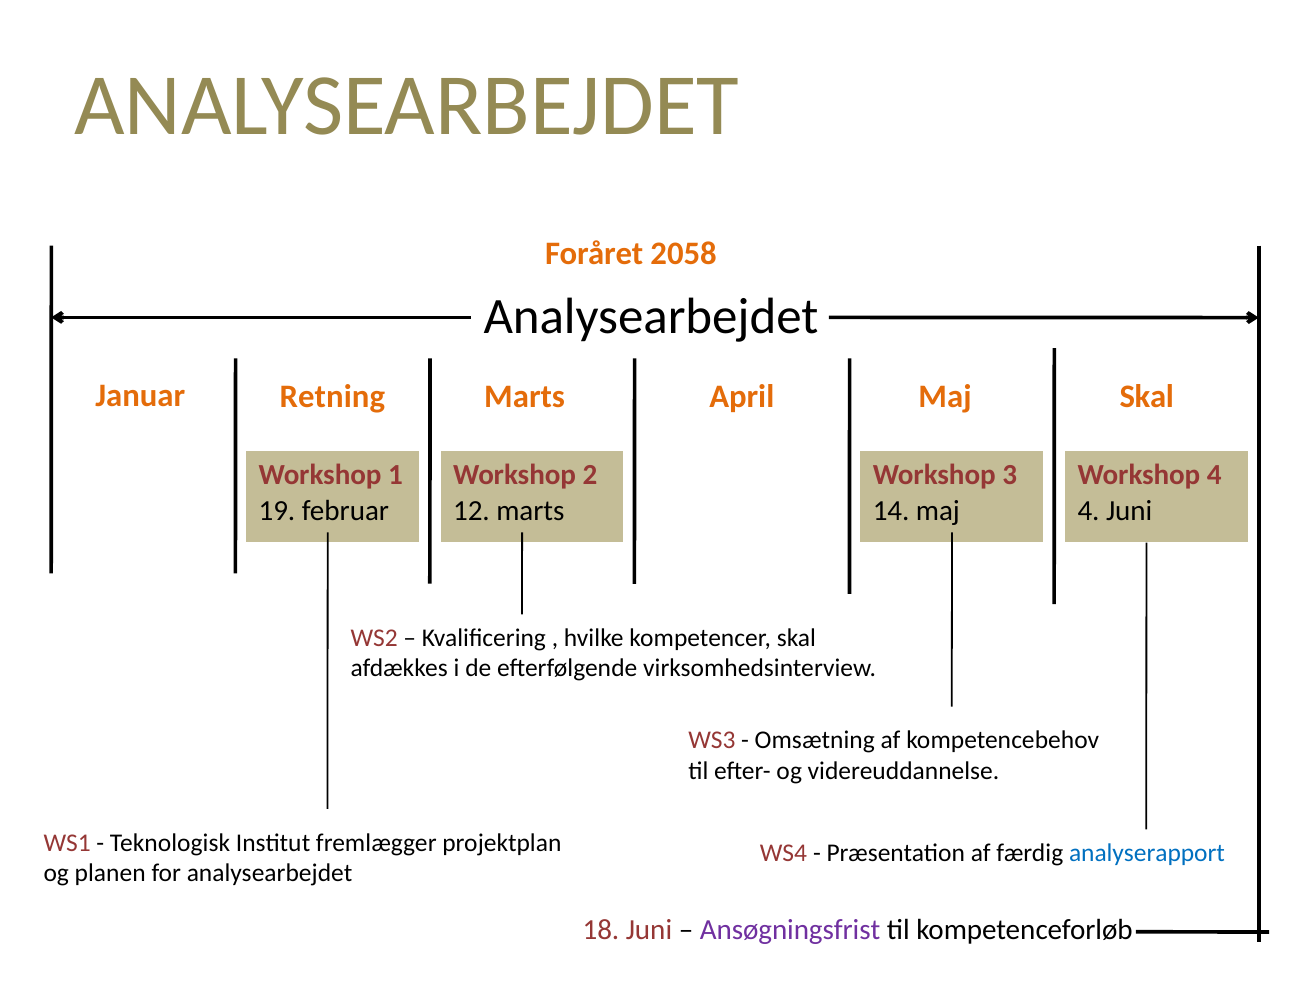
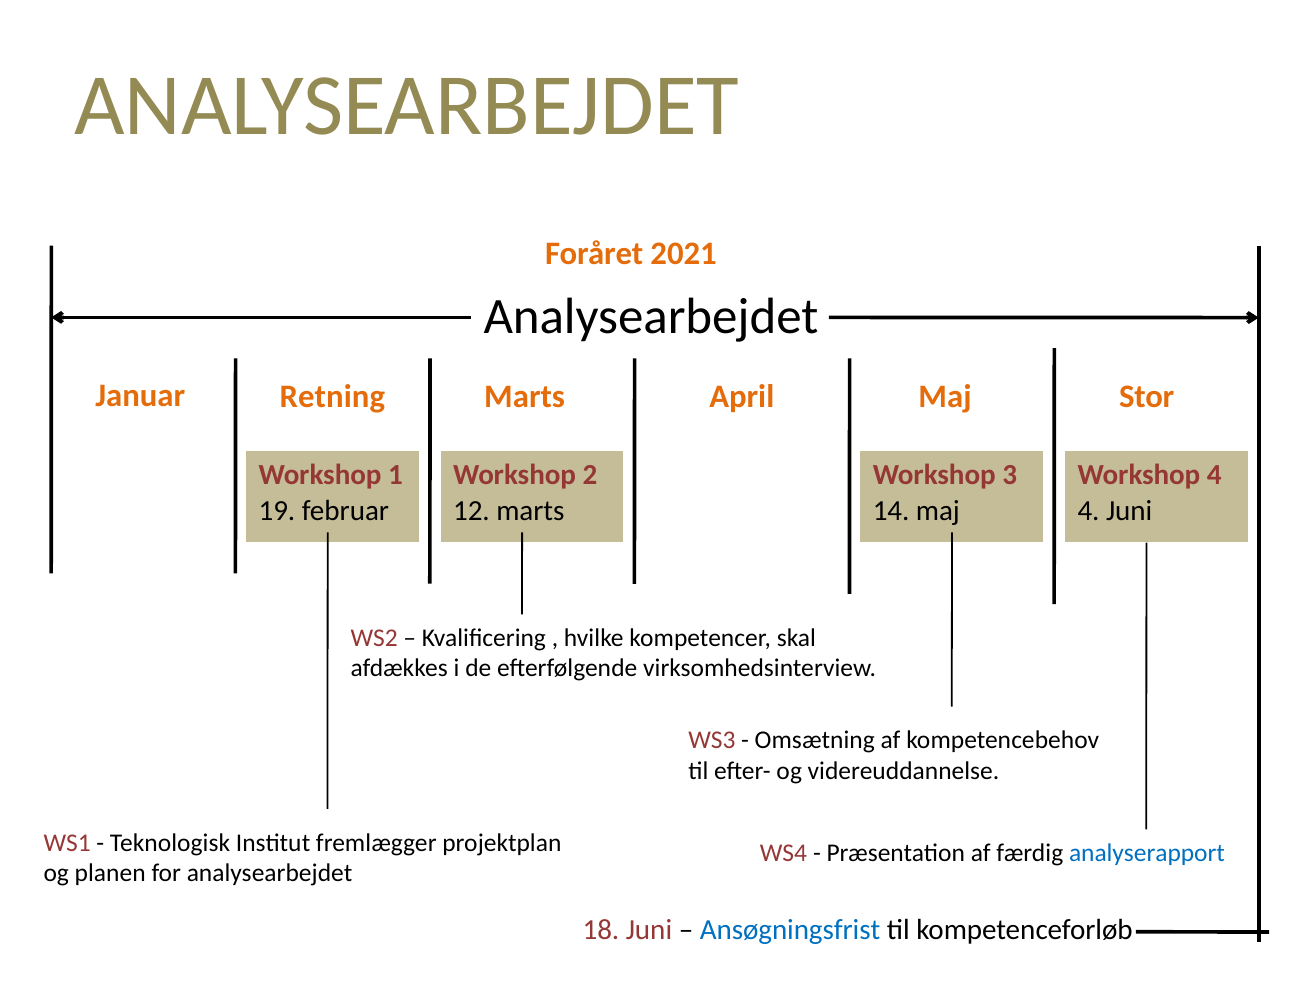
2058: 2058 -> 2021
Maj Skal: Skal -> Stor
Ansøgningsfrist colour: purple -> blue
